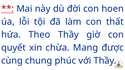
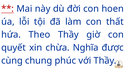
Mang: Mang -> Nghĩa
